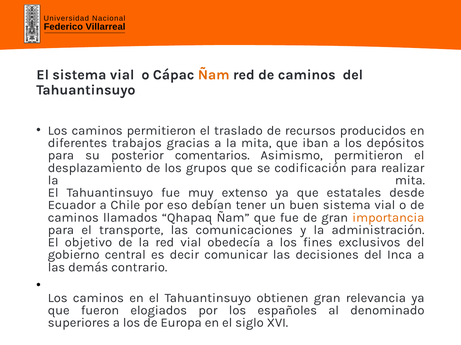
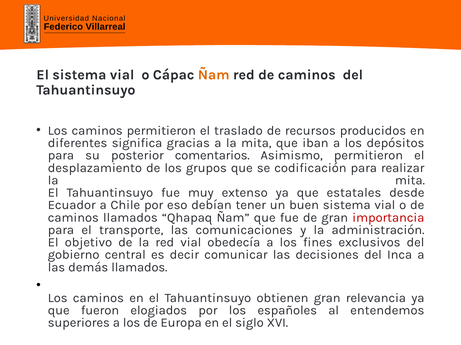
trabajos: trabajos -> significa
importancia colour: orange -> red
demás contrario: contrario -> llamados
denominado: denominado -> entendemos
